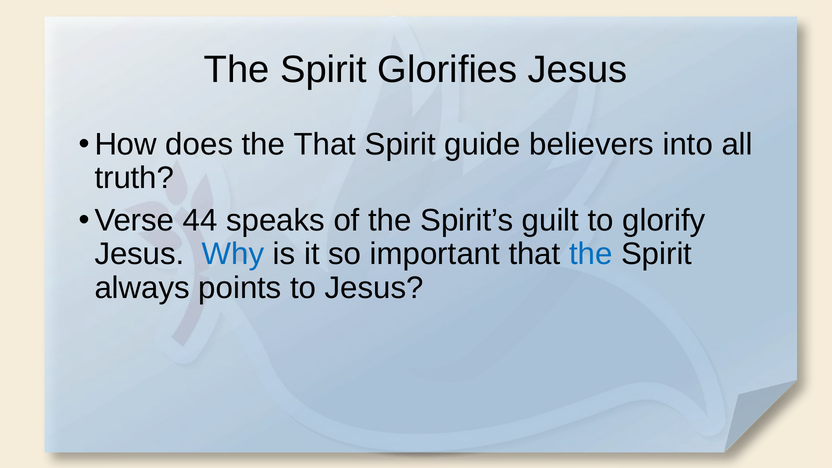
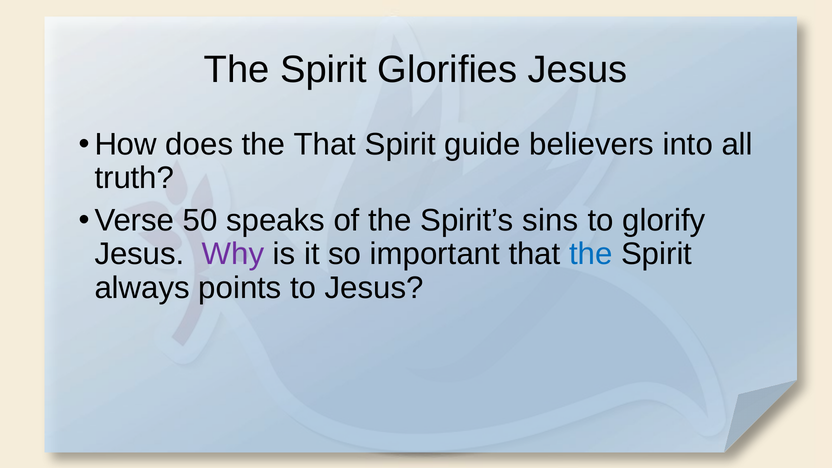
44: 44 -> 50
guilt: guilt -> sins
Why colour: blue -> purple
